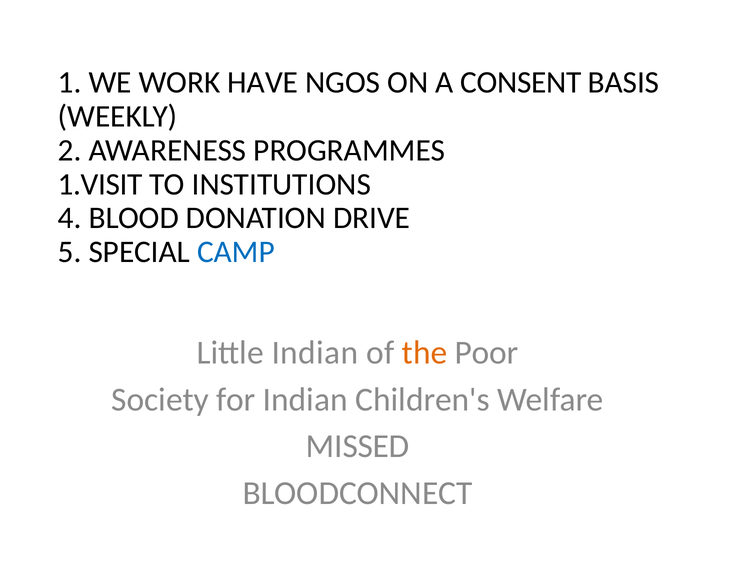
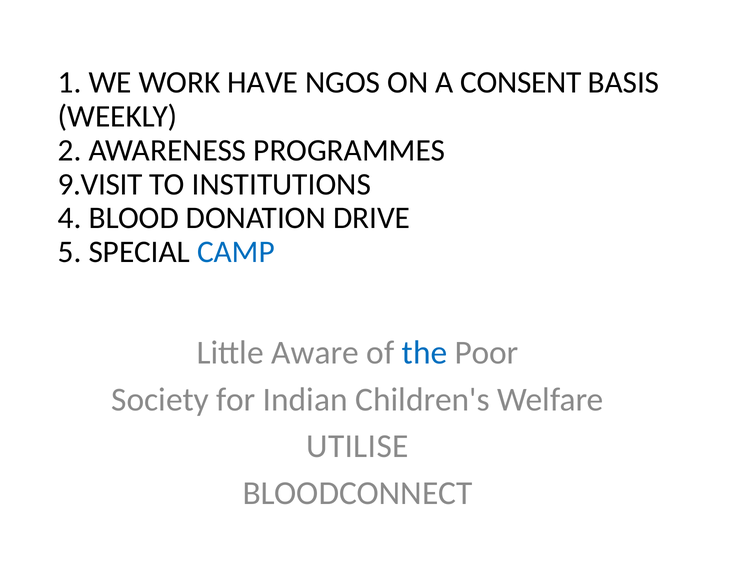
1.VISIT: 1.VISIT -> 9.VISIT
Little Indian: Indian -> Aware
the colour: orange -> blue
MISSED: MISSED -> UTILISE
